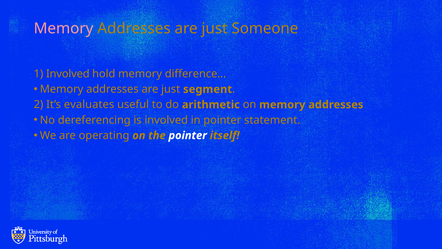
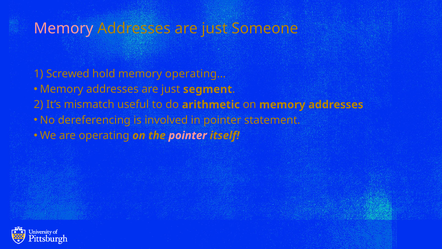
1 Involved: Involved -> Screwed
difference…: difference… -> operating…
evaluates: evaluates -> mismatch
pointer at (188, 135) colour: white -> pink
